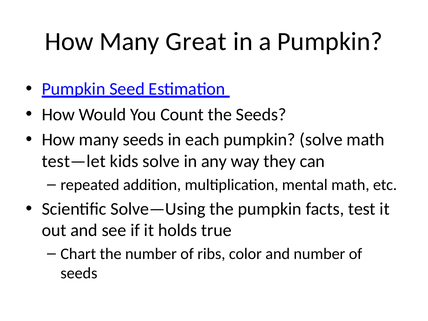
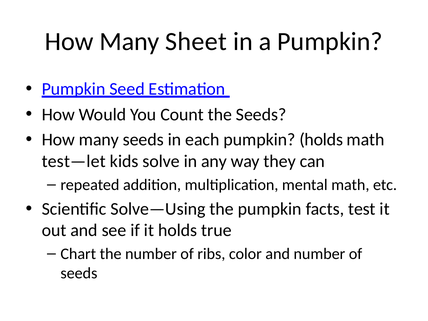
Great: Great -> Sheet
pumpkin solve: solve -> holds
